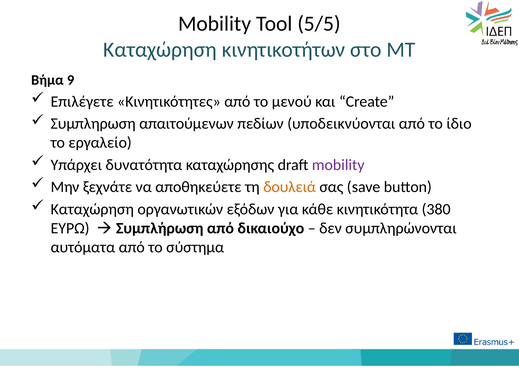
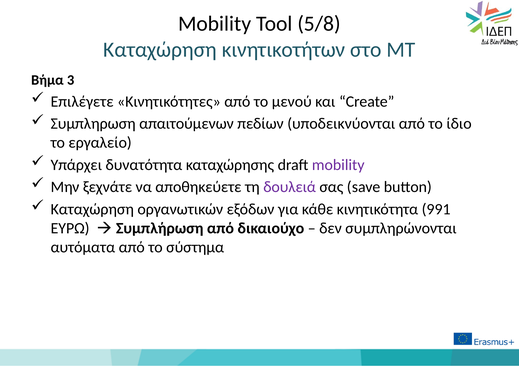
5/5: 5/5 -> 5/8
9: 9 -> 3
δουλειά colour: orange -> purple
380: 380 -> 991
